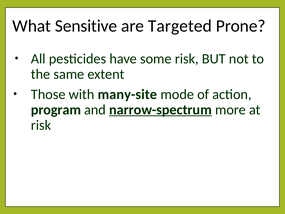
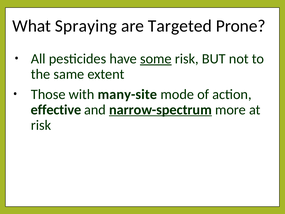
Sensitive: Sensitive -> Spraying
some underline: none -> present
program: program -> effective
